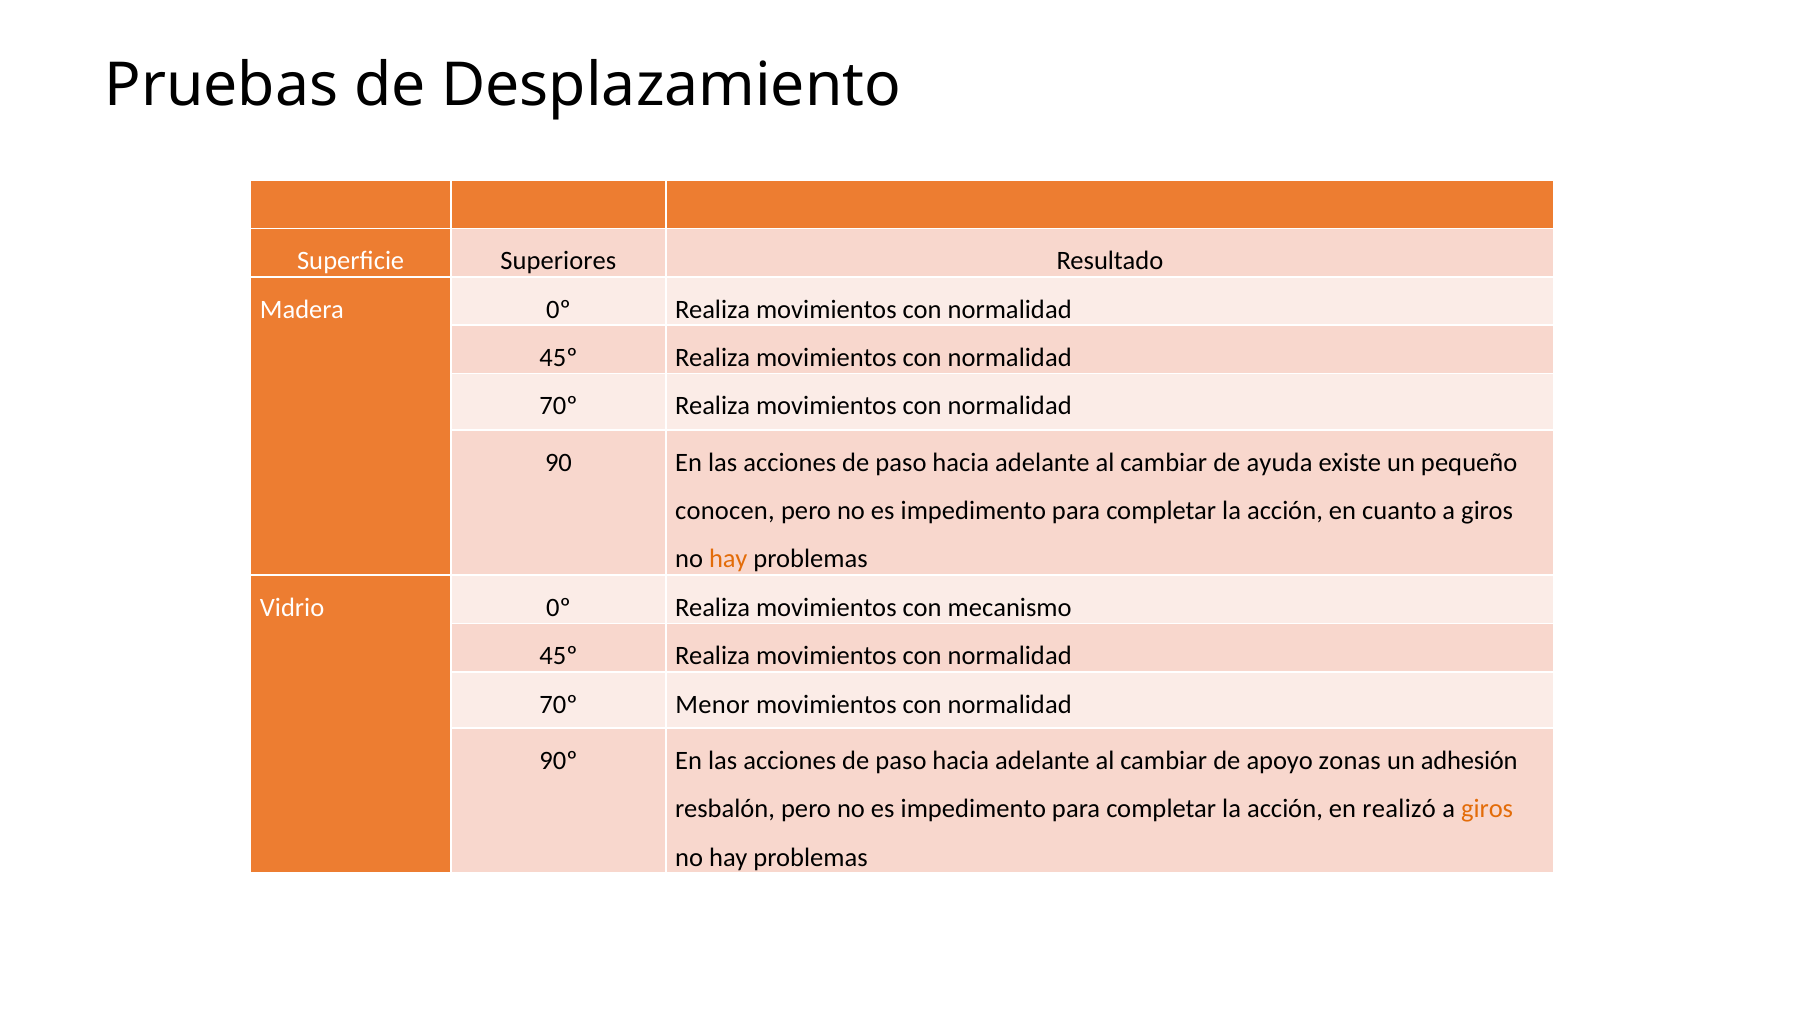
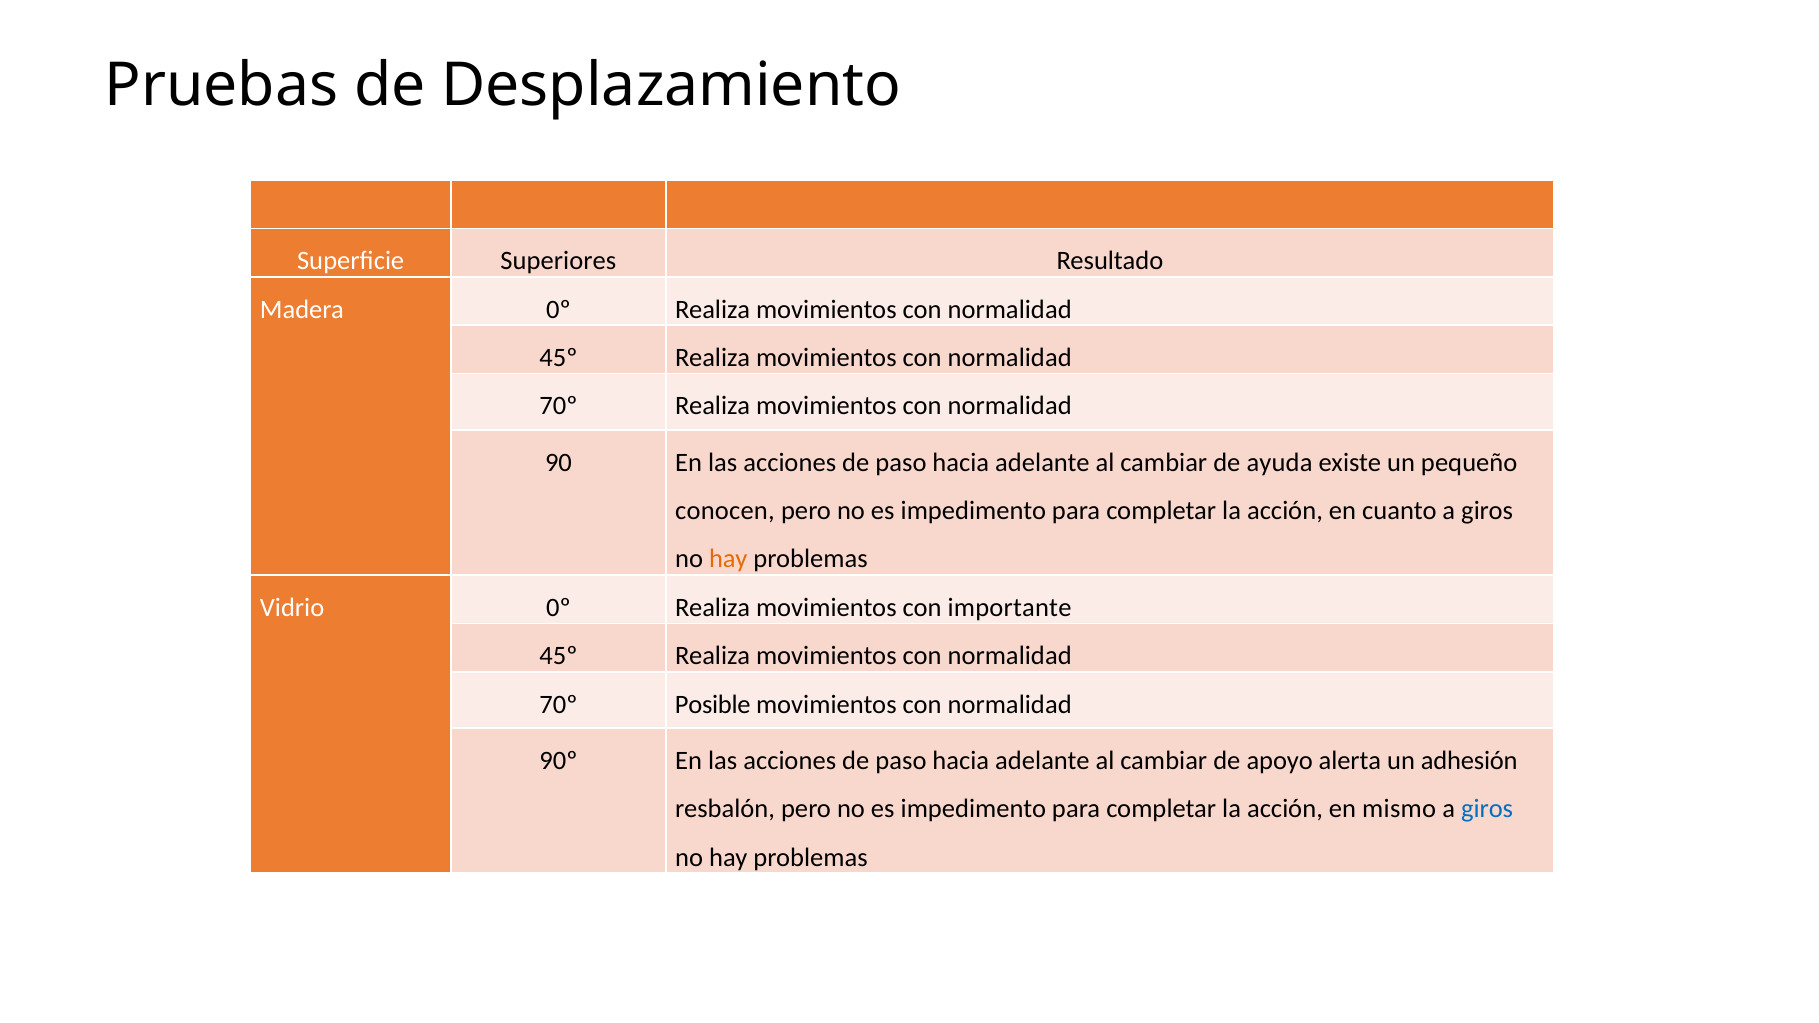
mecanismo: mecanismo -> importante
Menor: Menor -> Posible
zonas: zonas -> alerta
realizó: realizó -> mismo
giros at (1487, 809) colour: orange -> blue
